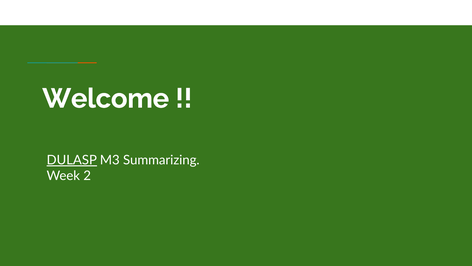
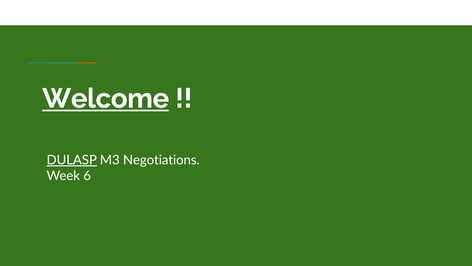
Welcome underline: none -> present
Summarizing: Summarizing -> Negotiations
2: 2 -> 6
